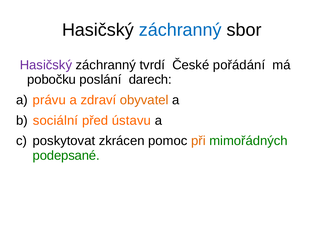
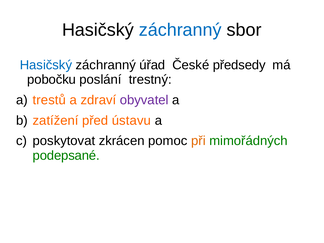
Hasičský at (46, 65) colour: purple -> blue
tvrdí: tvrdí -> úřad
pořádání: pořádání -> předsedy
darech: darech -> trestný
právu: právu -> trestů
obyvatel colour: orange -> purple
sociální: sociální -> zatížení
